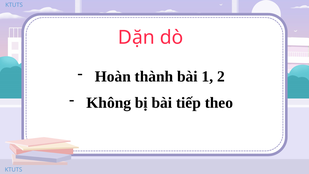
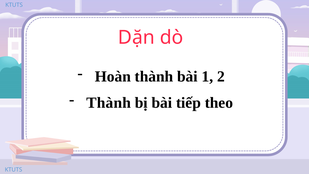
Không at (109, 103): Không -> Thành
